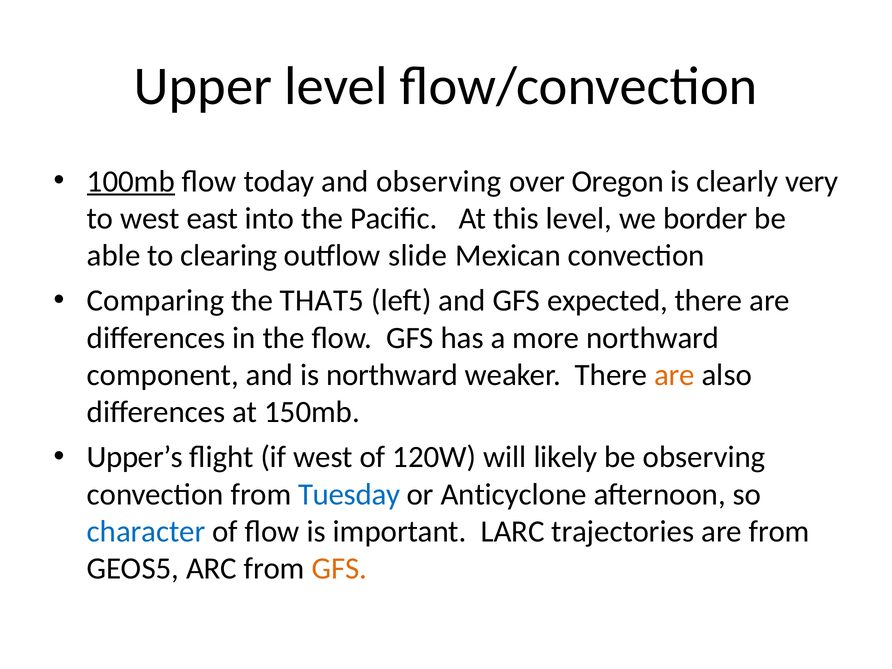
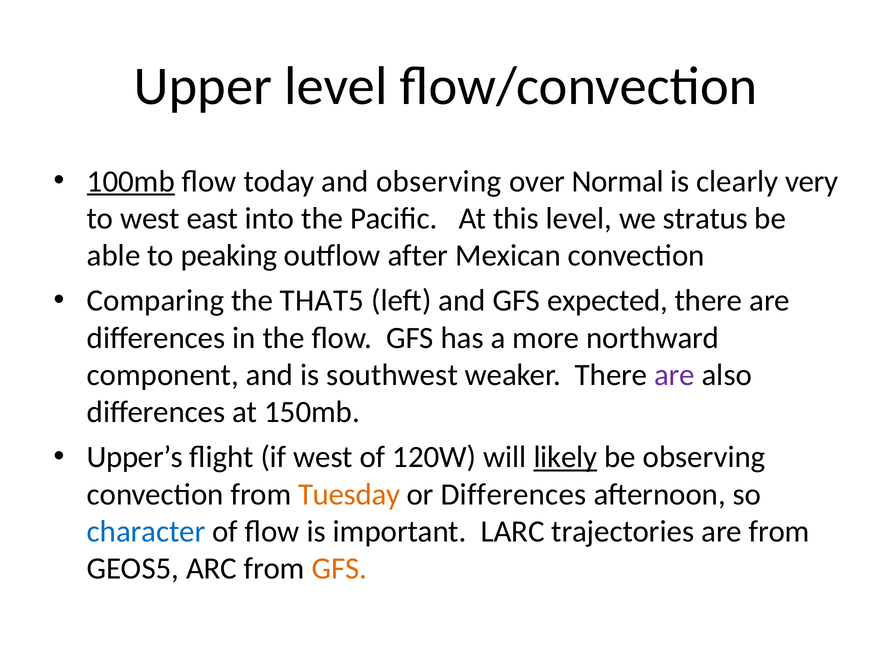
Oregon: Oregon -> Normal
border: border -> stratus
clearing: clearing -> peaking
slide: slide -> after
is northward: northward -> southwest
are at (675, 375) colour: orange -> purple
likely underline: none -> present
Tuesday colour: blue -> orange
or Anticyclone: Anticyclone -> Differences
